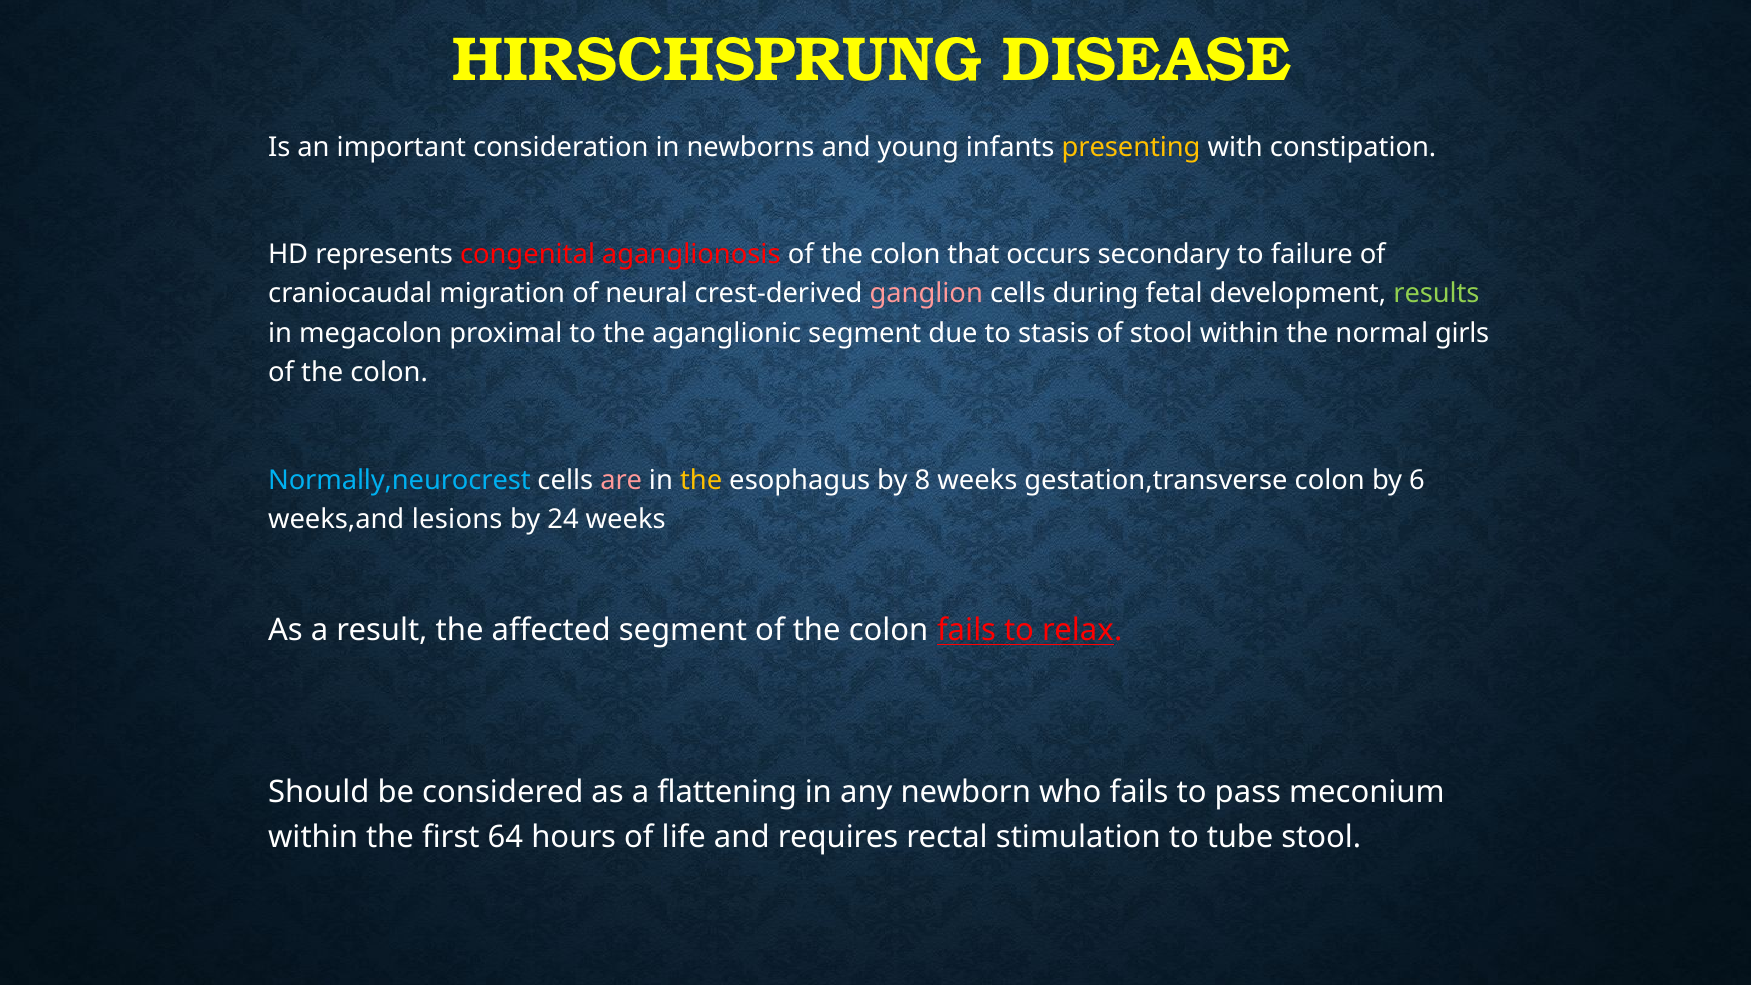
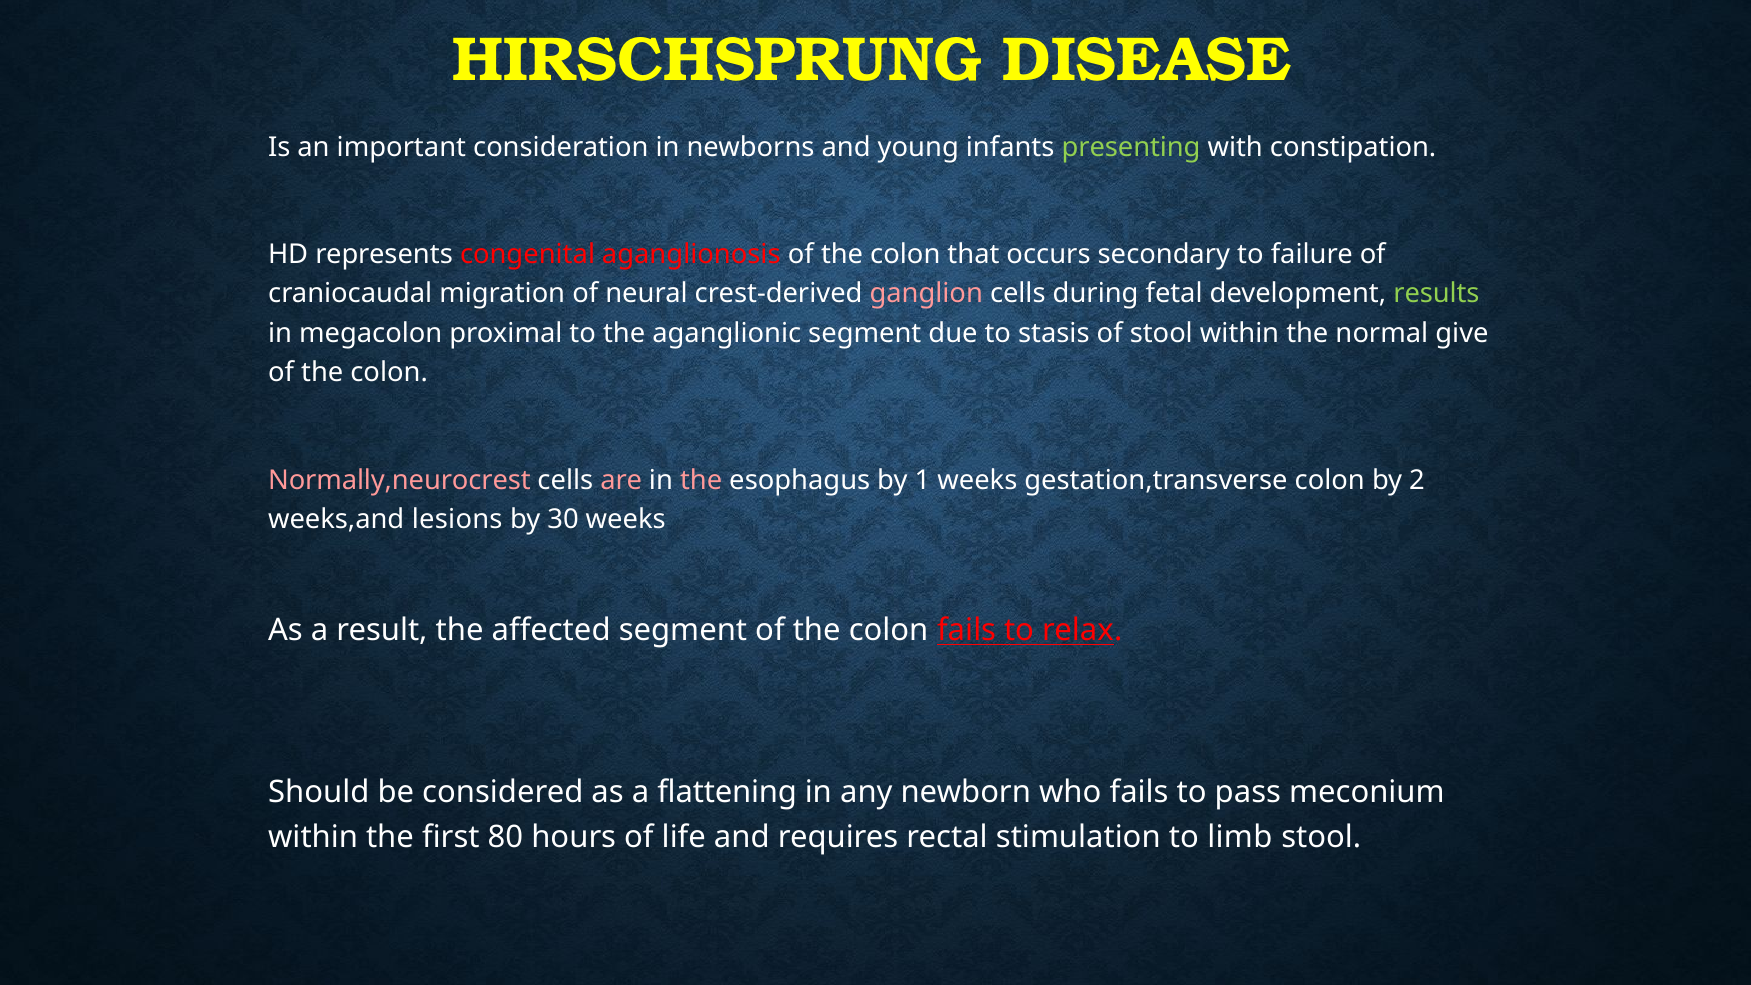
presenting colour: yellow -> light green
girls: girls -> give
Normally,neurocrest colour: light blue -> pink
the at (701, 480) colour: yellow -> pink
8: 8 -> 1
6: 6 -> 2
24: 24 -> 30
64: 64 -> 80
tube: tube -> limb
